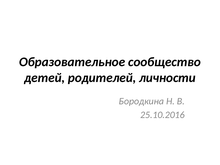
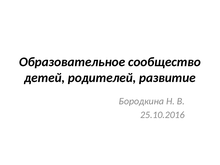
личности: личности -> развитие
